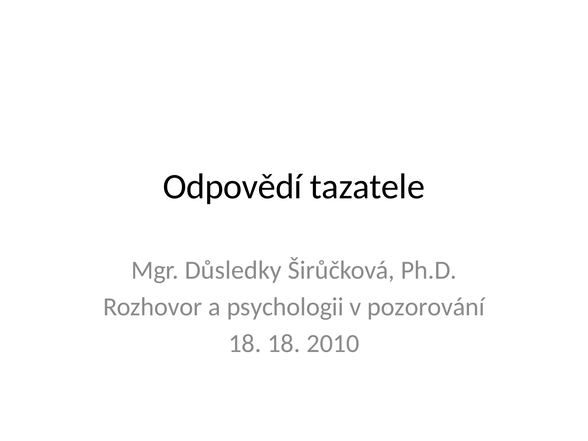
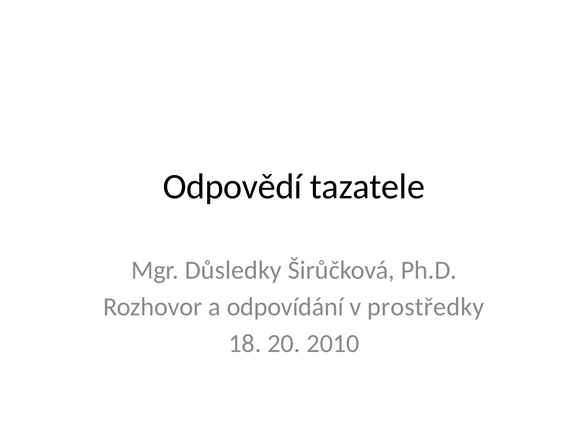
psychologii: psychologii -> odpovídání
pozorování: pozorování -> prostředky
18 18: 18 -> 20
